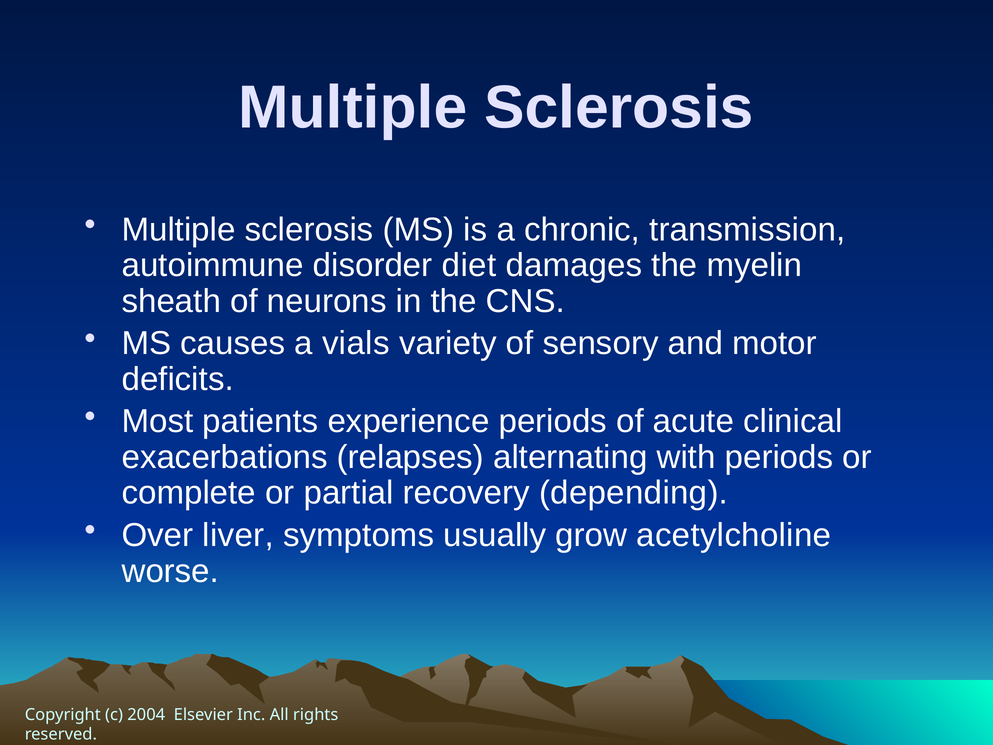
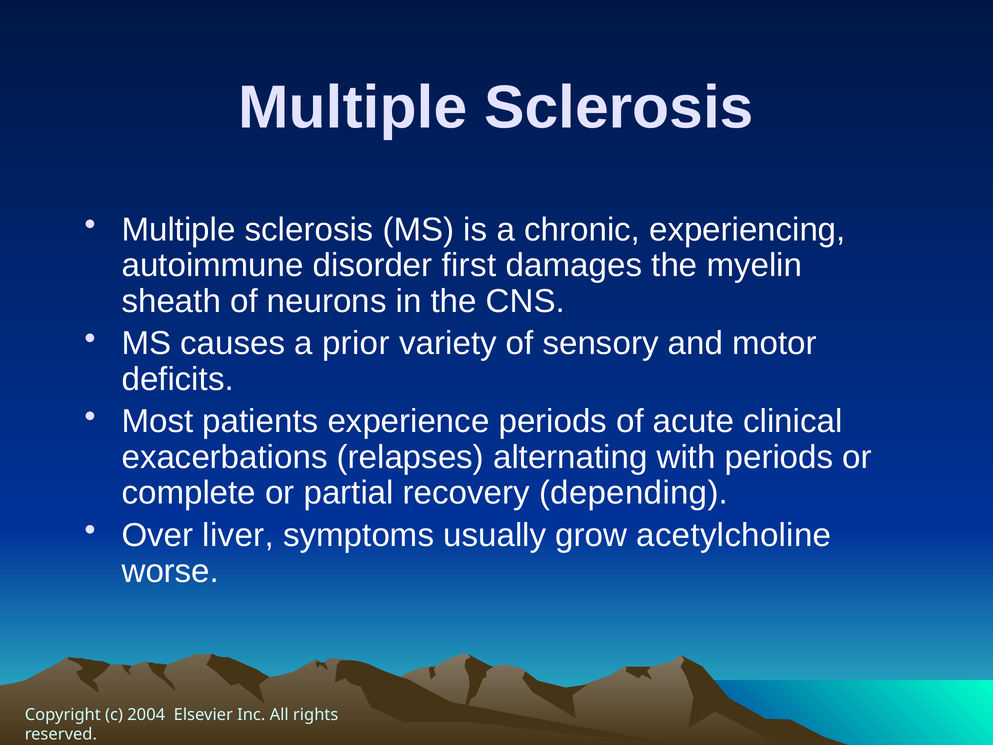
transmission: transmission -> experiencing
diet: diet -> first
vials: vials -> prior
